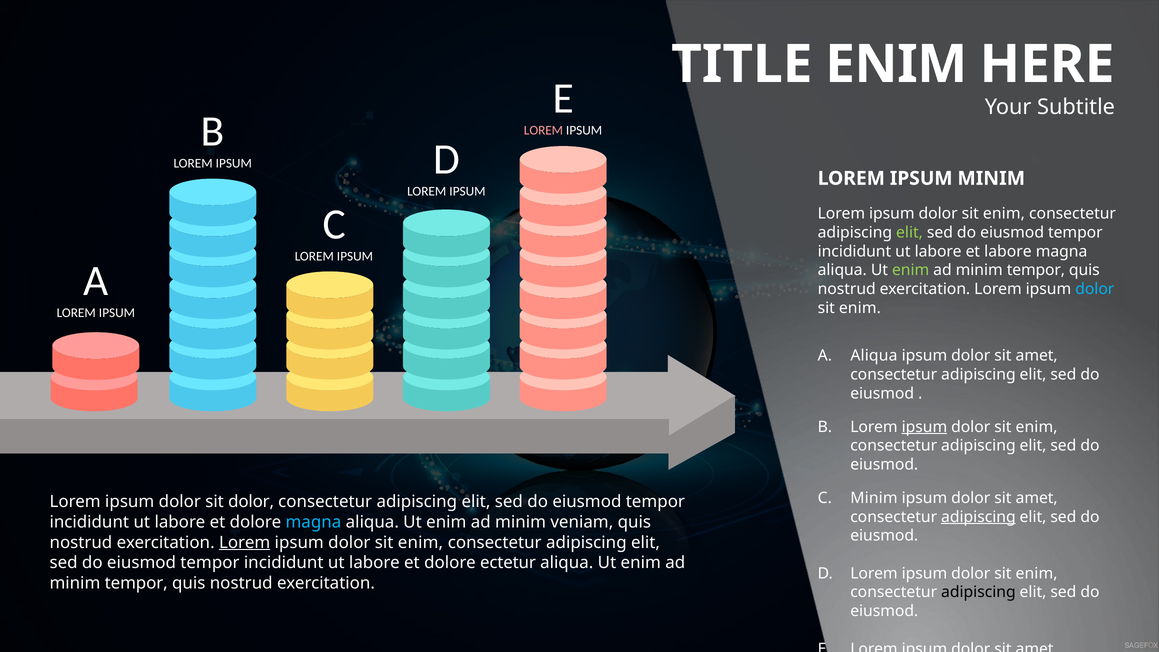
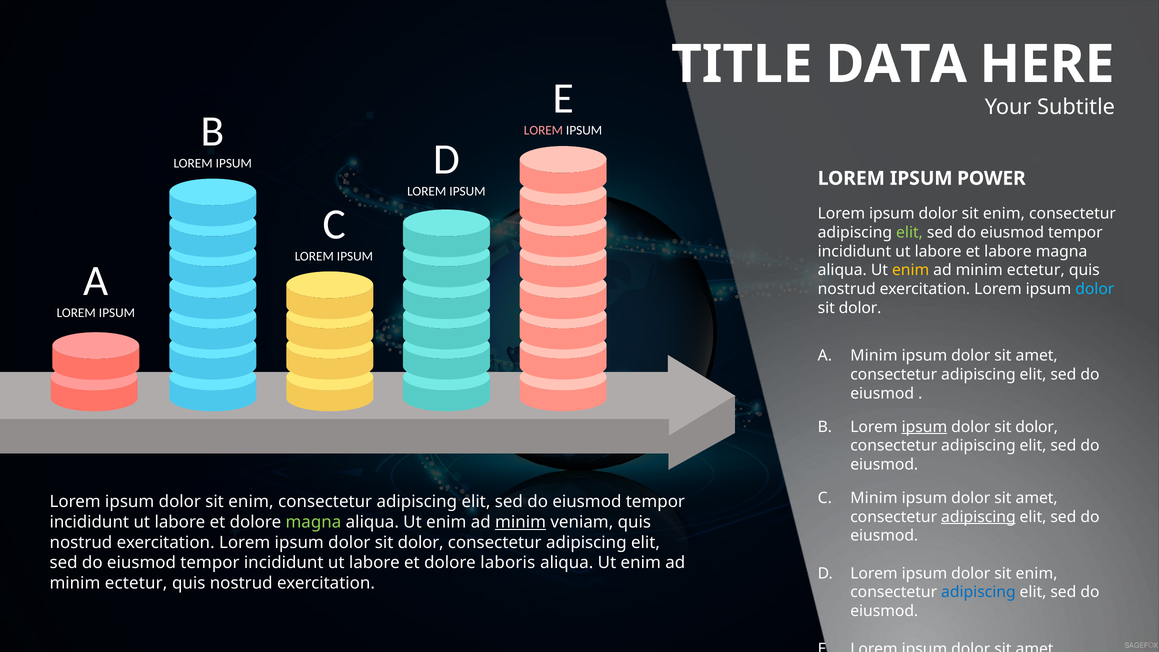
TITLE ENIM: ENIM -> DATA
IPSUM MINIM: MINIM -> POWER
enim at (911, 270) colour: light green -> yellow
tempor at (1036, 270): tempor -> ectetur
enim at (860, 308): enim -> dolor
A Aliqua: Aliqua -> Minim
enim at (1037, 427): enim -> dolor
dolor at (251, 502): dolor -> enim
magna at (313, 522) colour: light blue -> light green
minim at (521, 522) underline: none -> present
Lorem at (245, 542) underline: present -> none
enim at (420, 542): enim -> dolor
ectetur: ectetur -> laboris
tempor at (136, 583): tempor -> ectetur
adipiscing at (978, 592) colour: black -> blue
